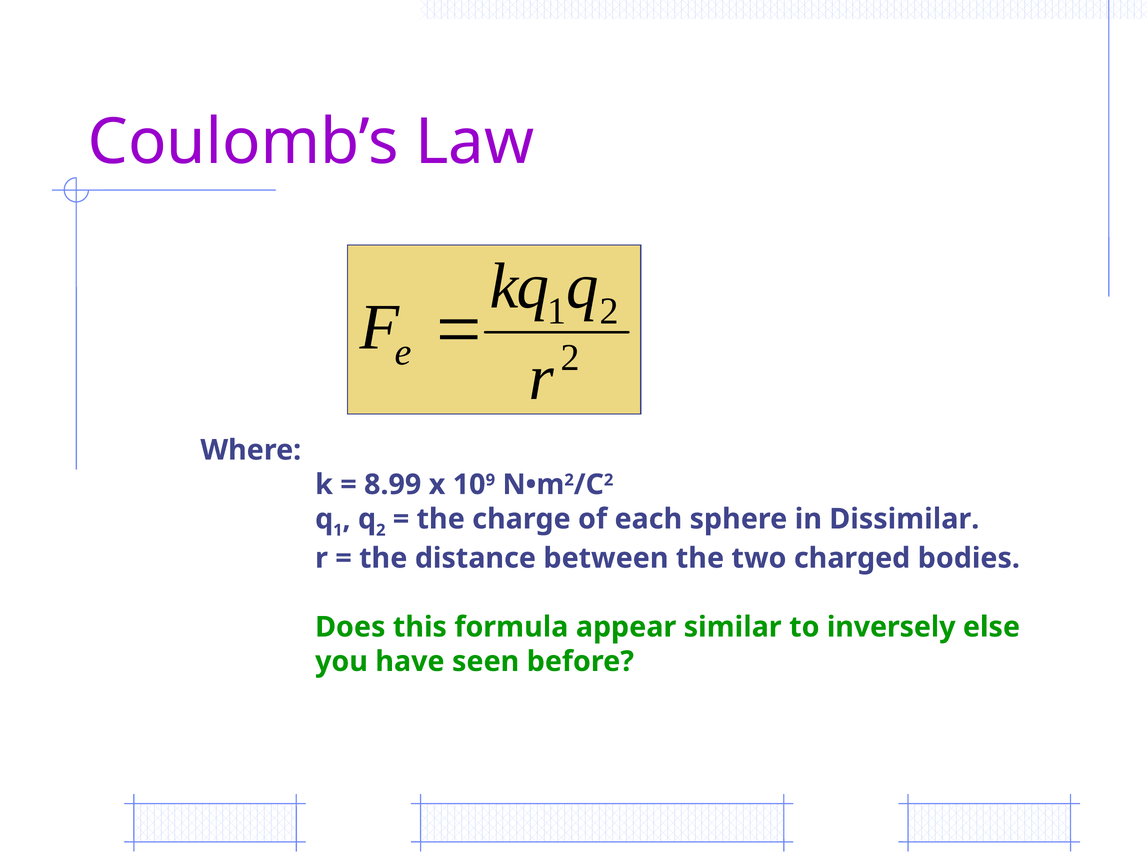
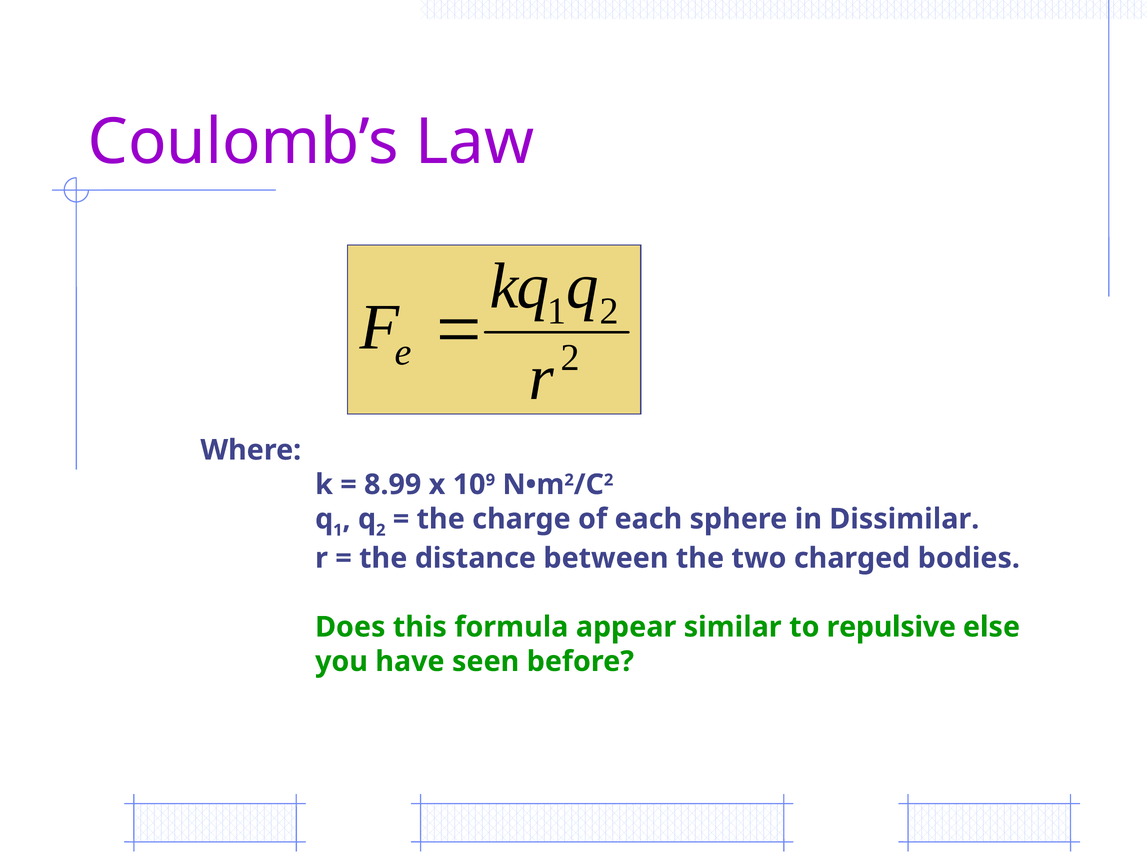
inversely: inversely -> repulsive
